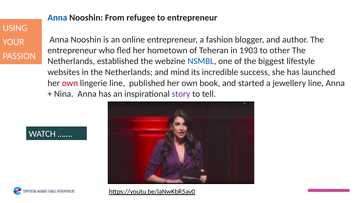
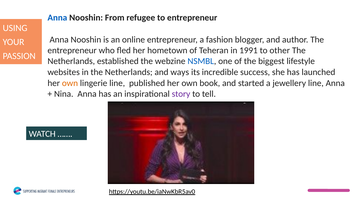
1903: 1903 -> 1991
mind: mind -> ways
own at (70, 83) colour: red -> orange
